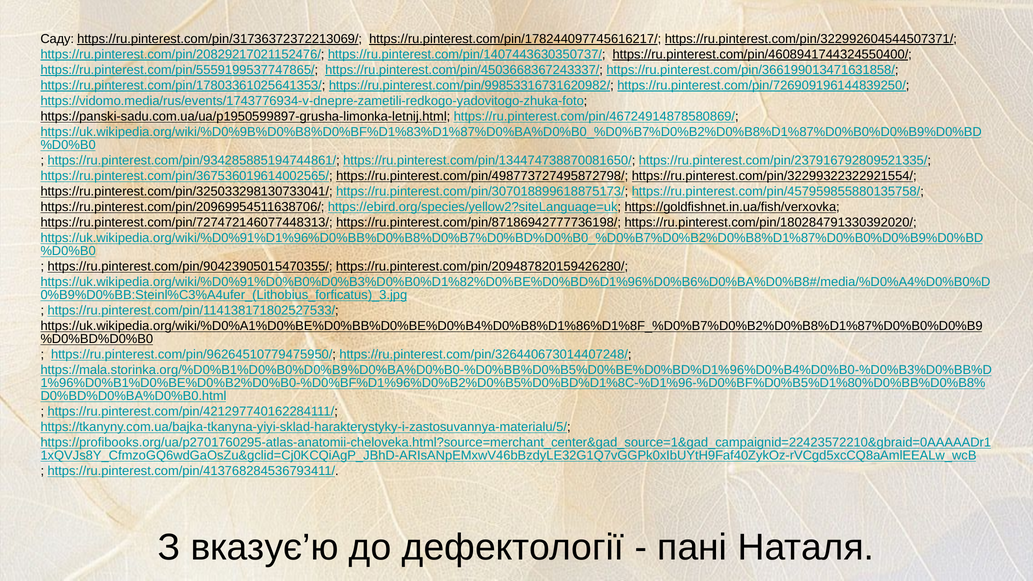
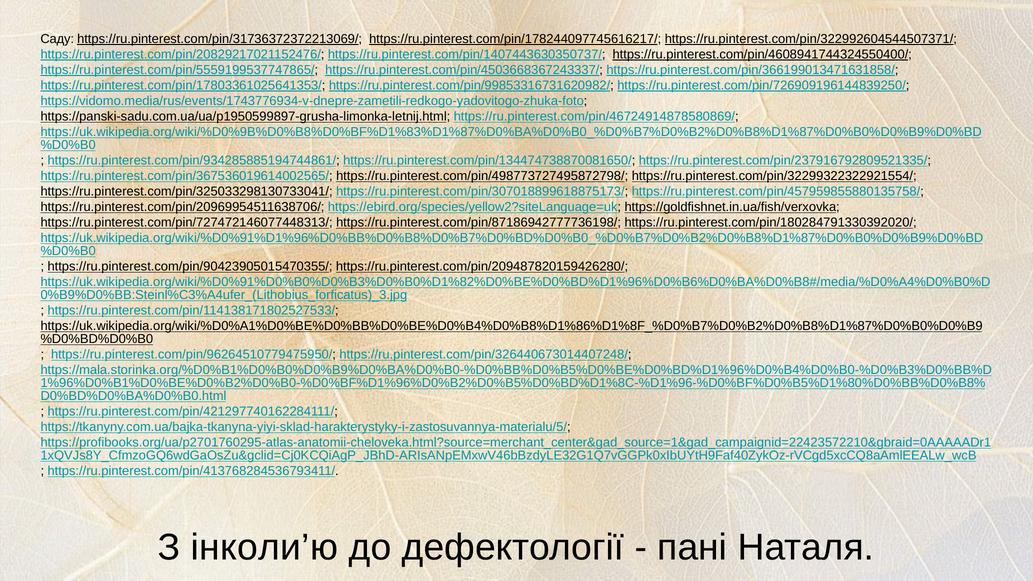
вказує’ю: вказує’ю -> інколи’ю
